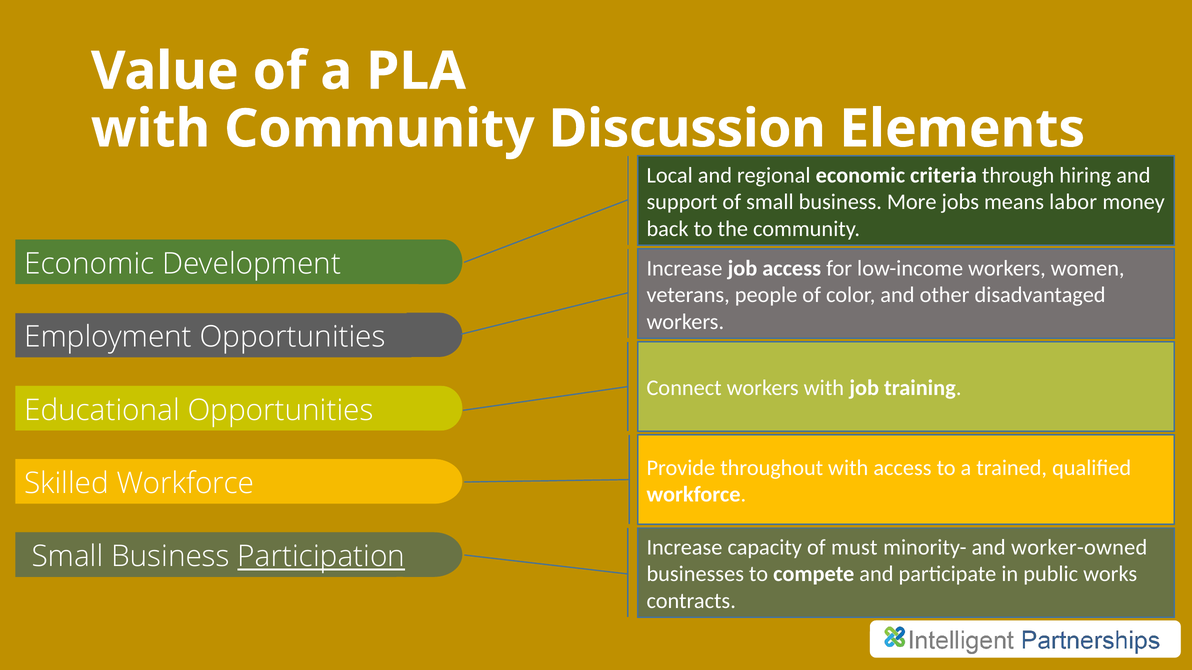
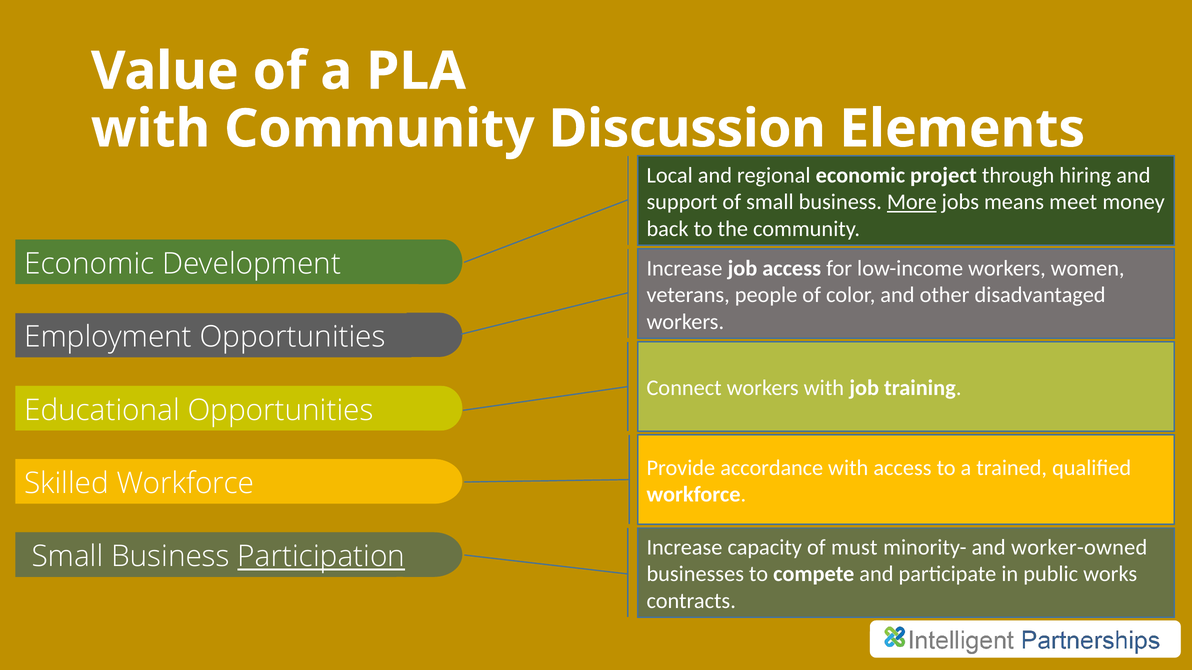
criteria: criteria -> project
More underline: none -> present
labor: labor -> meet
throughout: throughout -> accordance
